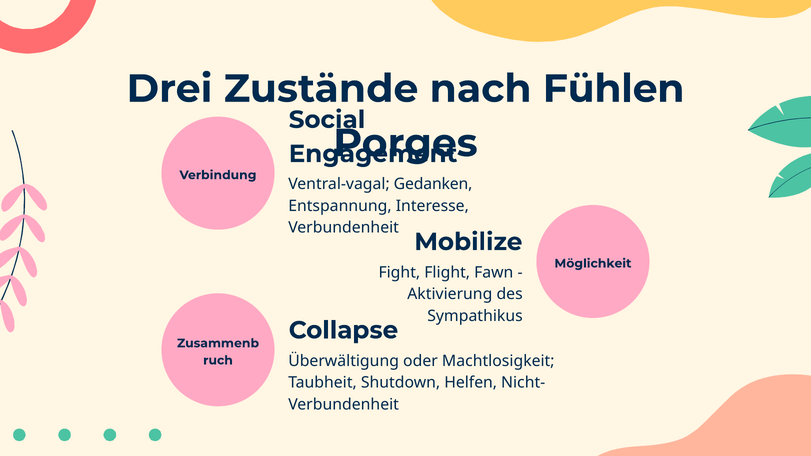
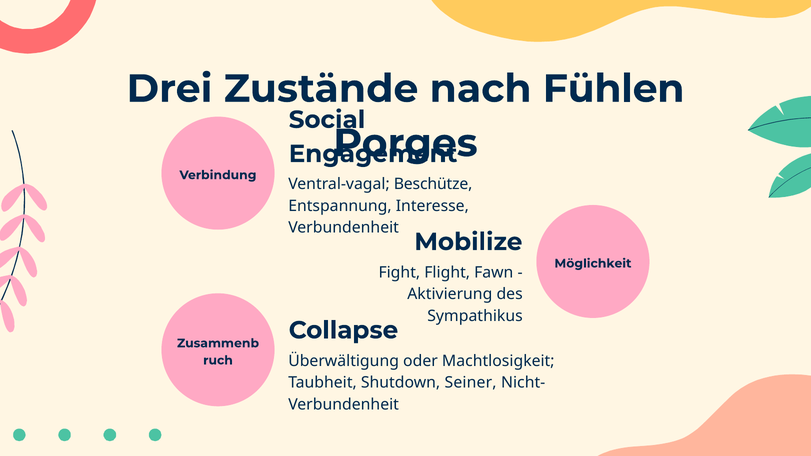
Gedanken: Gedanken -> Beschütze
Helfen: Helfen -> Seiner
